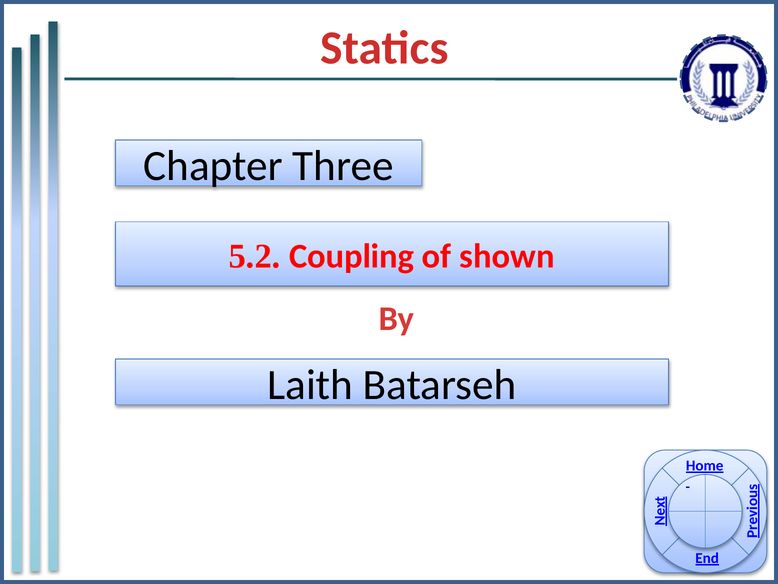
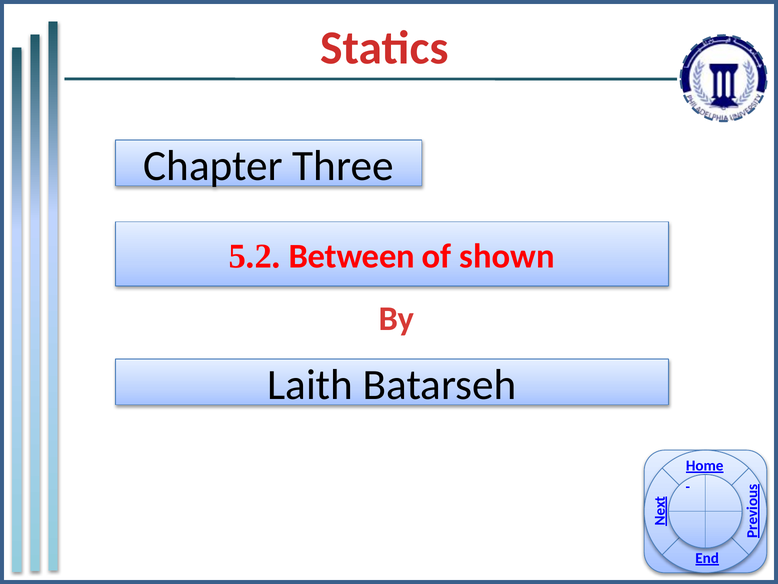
Coupling: Coupling -> Between
